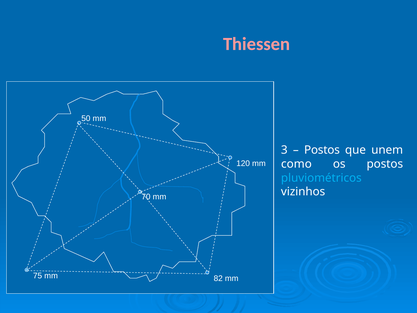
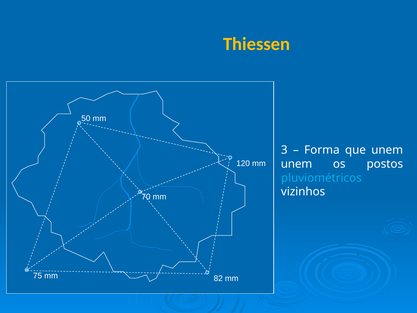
Thiessen colour: pink -> yellow
Postos at (322, 150): Postos -> Forma
como at (296, 164): como -> unem
